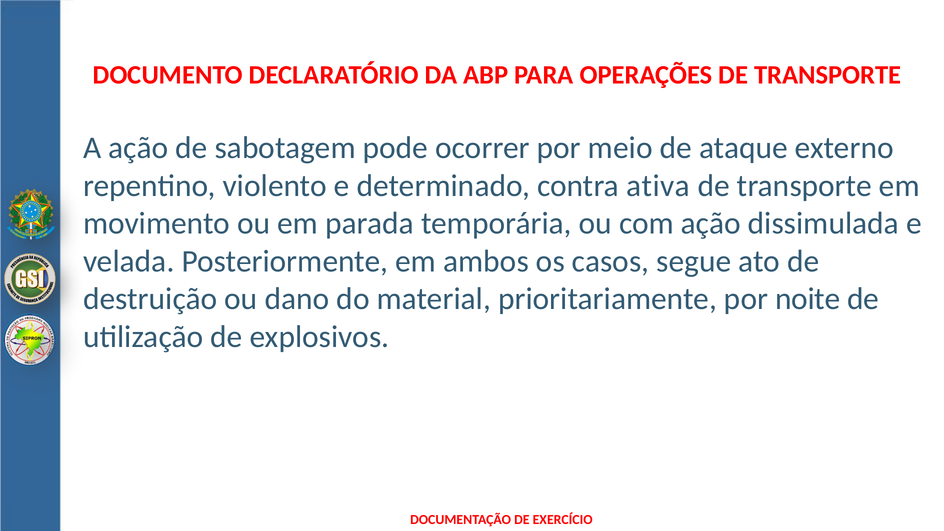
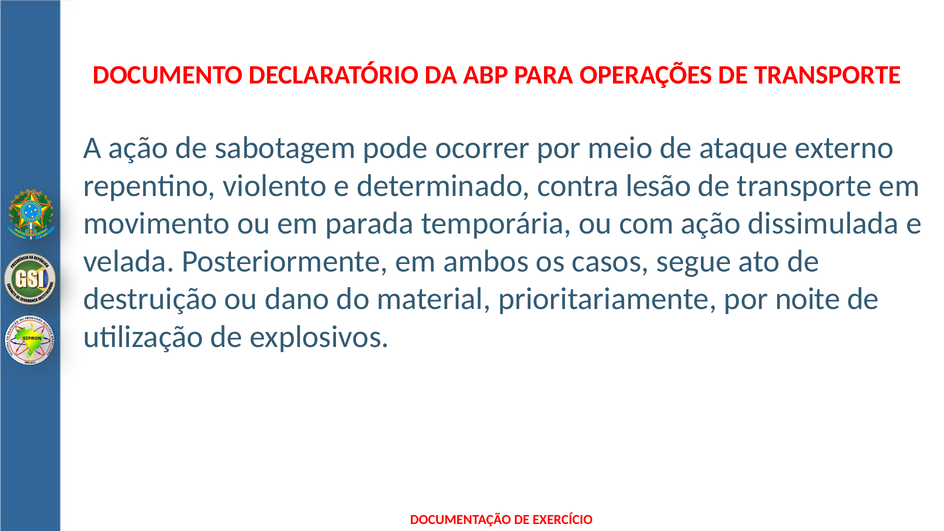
ativa: ativa -> lesão
